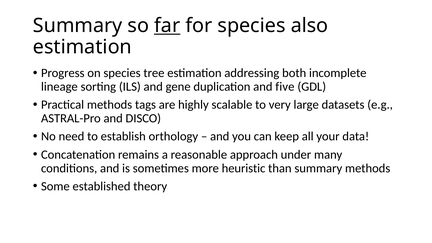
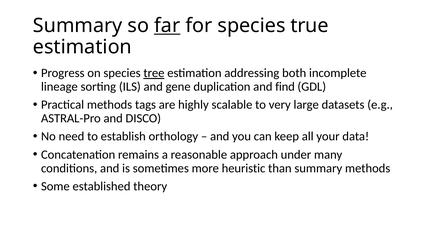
also: also -> true
tree underline: none -> present
five: five -> find
